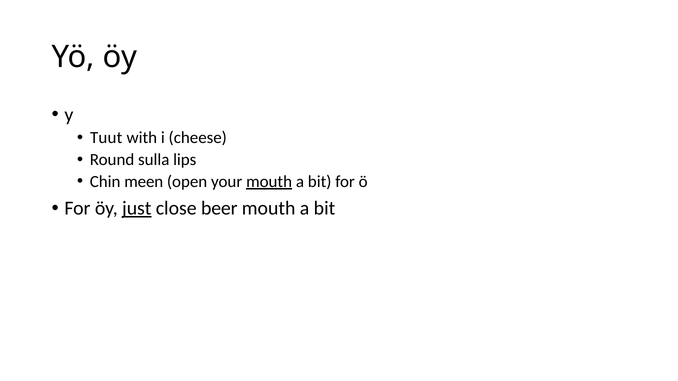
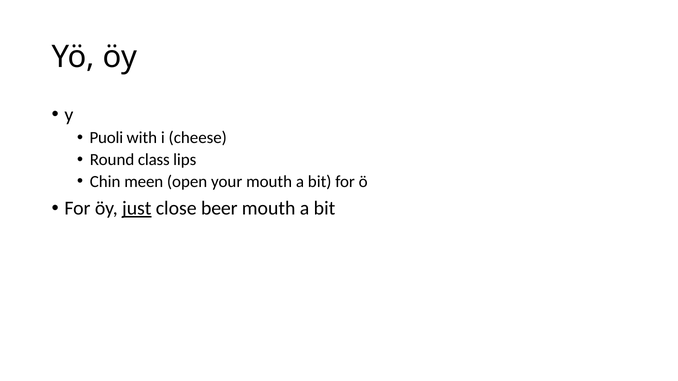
Tuut: Tuut -> Puoli
sulla: sulla -> class
mouth at (269, 182) underline: present -> none
